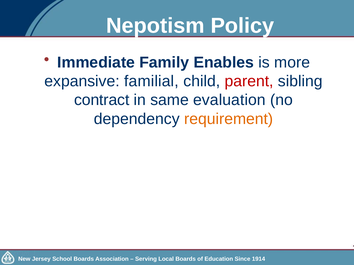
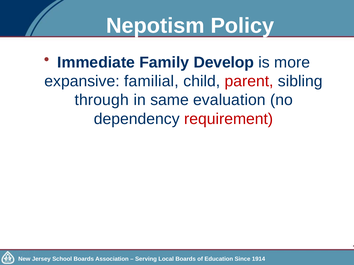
Enables: Enables -> Develop
contract: contract -> through
requirement colour: orange -> red
